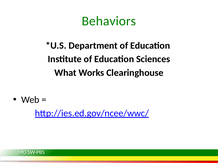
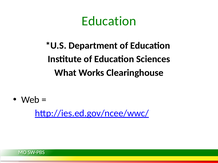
Behaviors at (109, 21): Behaviors -> Education
